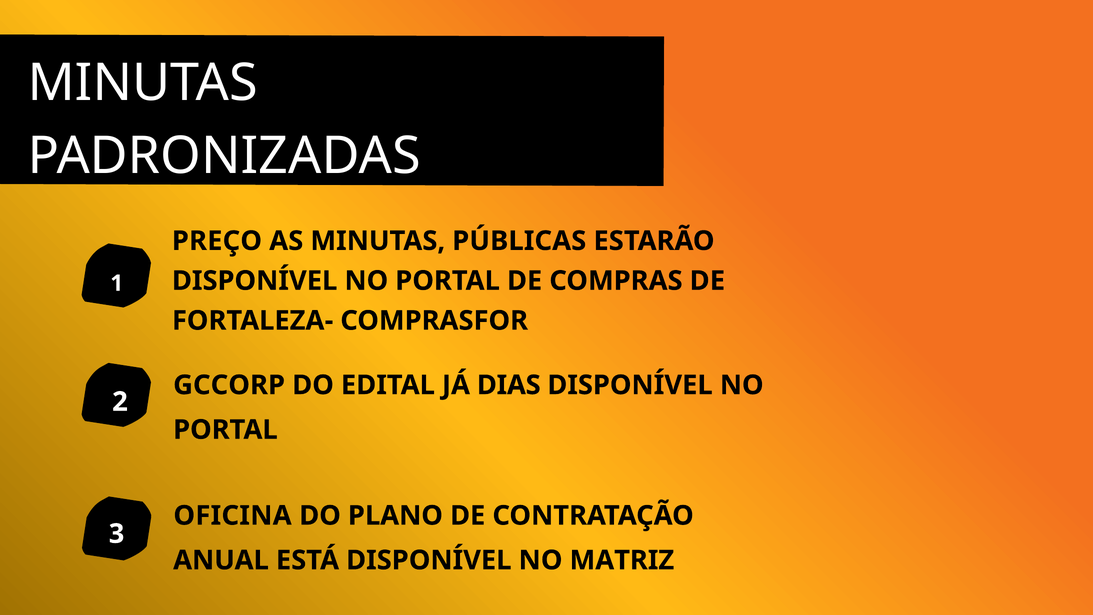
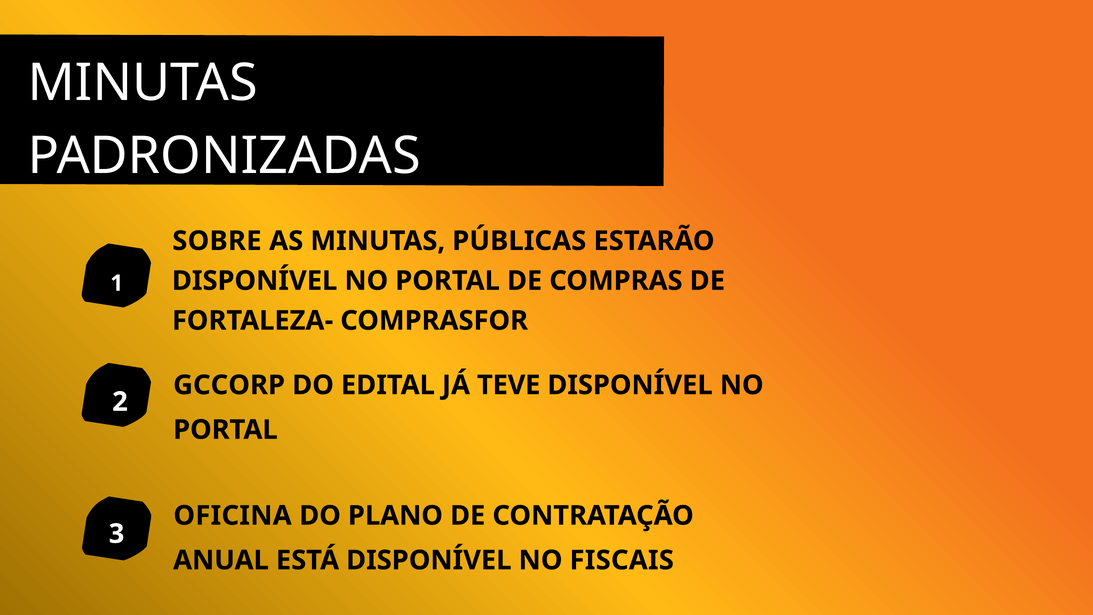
PREÇO: PREÇO -> SOBRE
DIAS: DIAS -> TEVE
MATRIZ: MATRIZ -> FISCAIS
